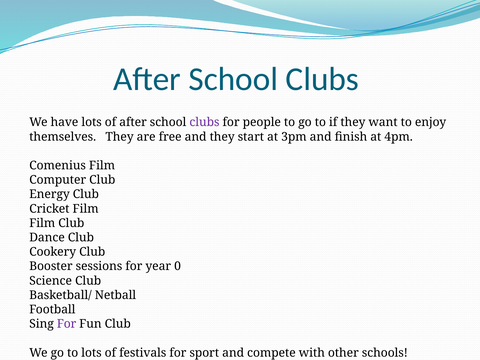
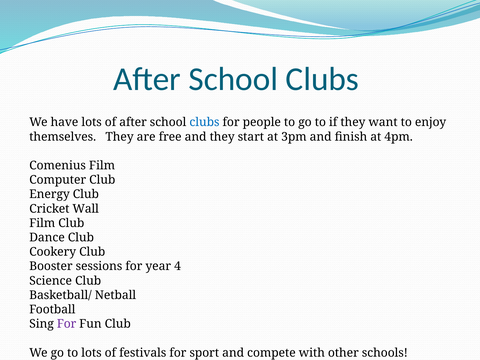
clubs at (204, 122) colour: purple -> blue
Cricket Film: Film -> Wall
0: 0 -> 4
